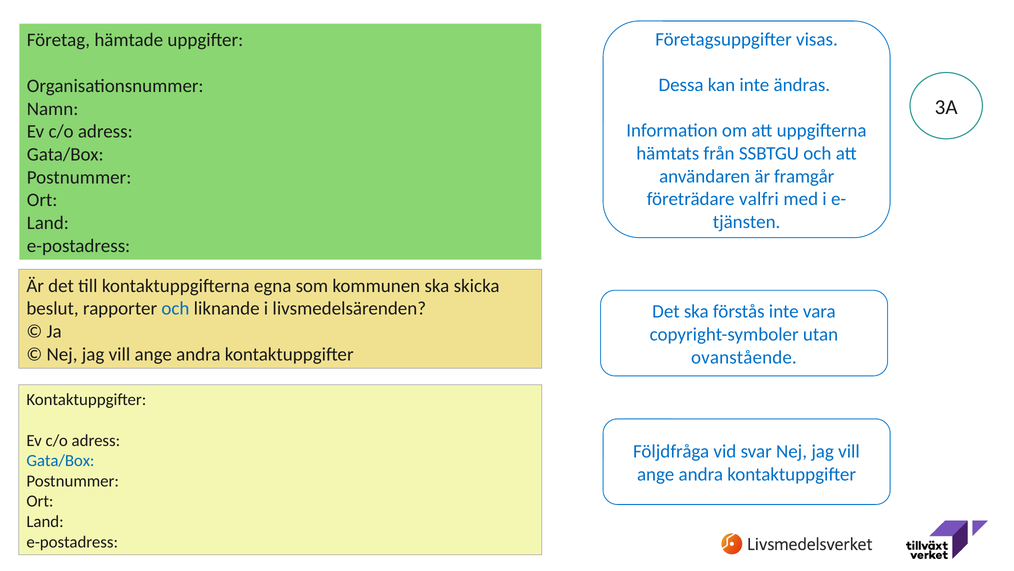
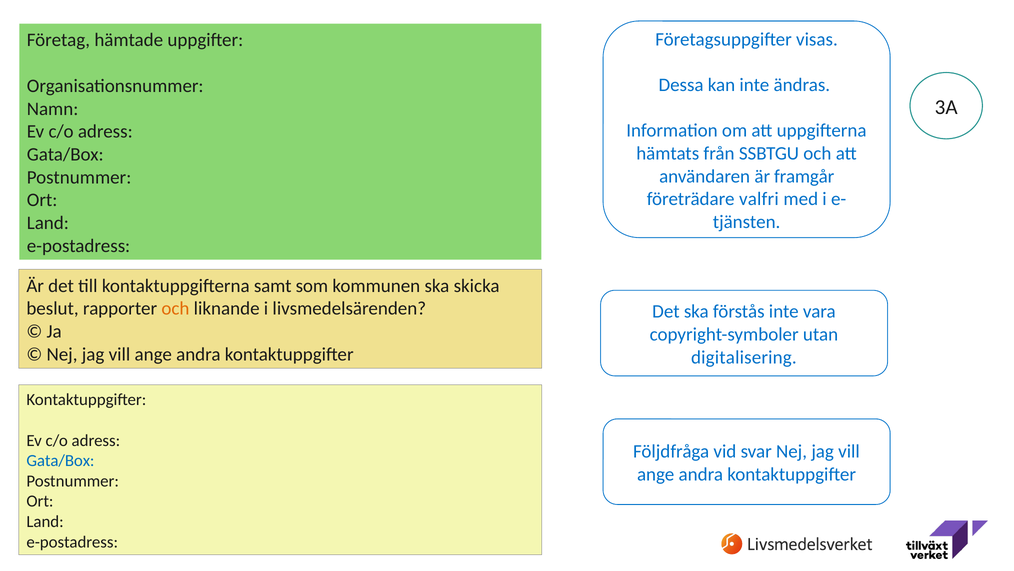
egna: egna -> samt
och at (175, 308) colour: blue -> orange
ovanstående: ovanstående -> digitalisering
